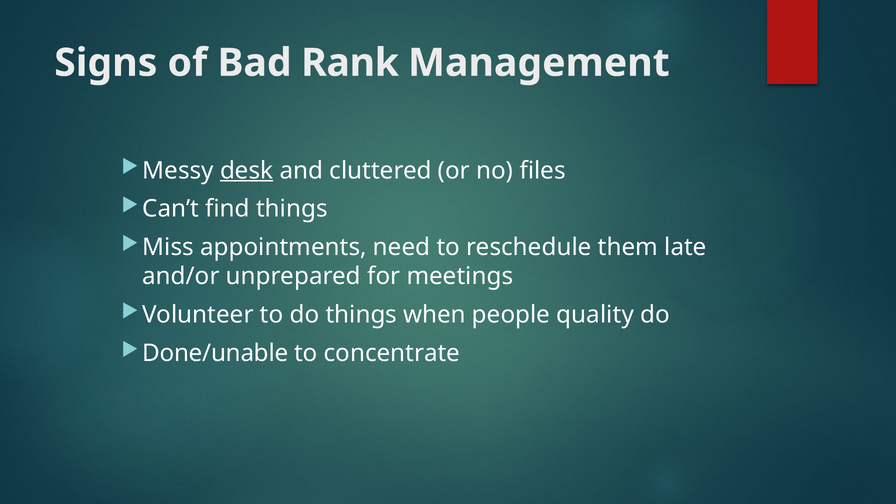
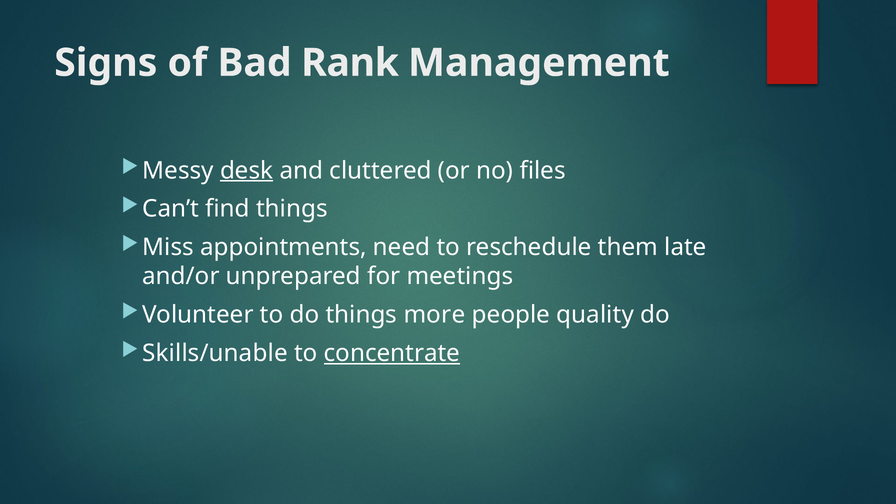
when: when -> more
Done/unable: Done/unable -> Skills/unable
concentrate underline: none -> present
